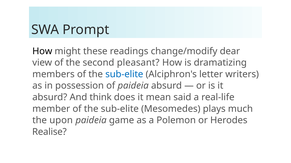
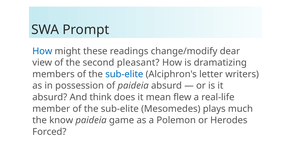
How at (42, 51) colour: black -> blue
said: said -> flew
upon: upon -> know
Realise: Realise -> Forced
